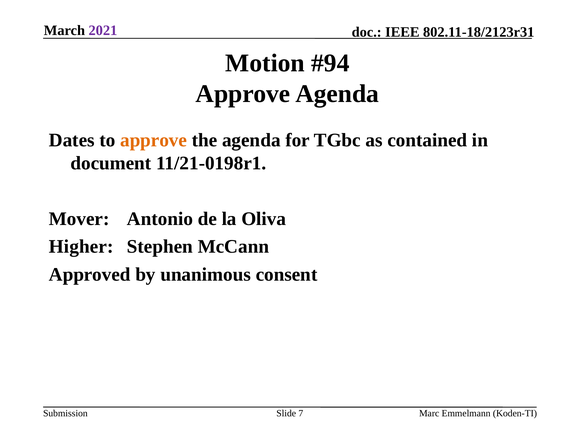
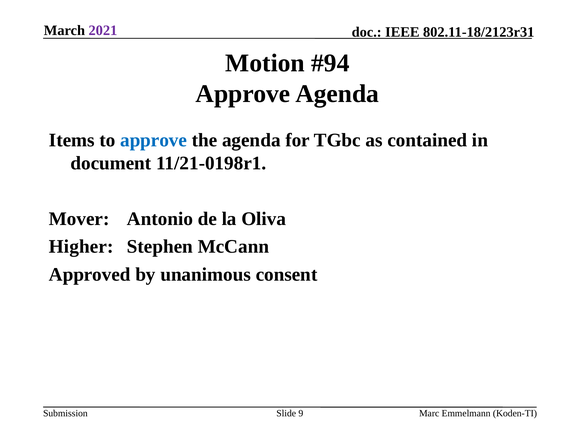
Dates: Dates -> Items
approve at (154, 140) colour: orange -> blue
7: 7 -> 9
